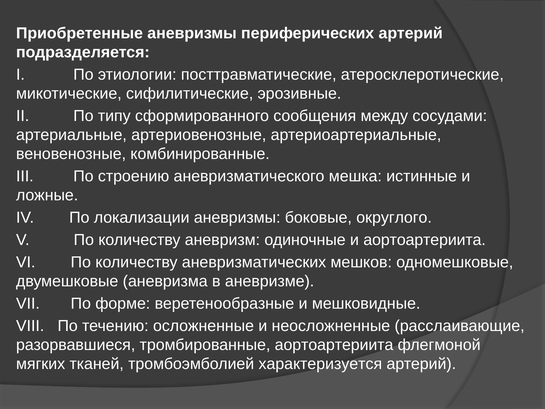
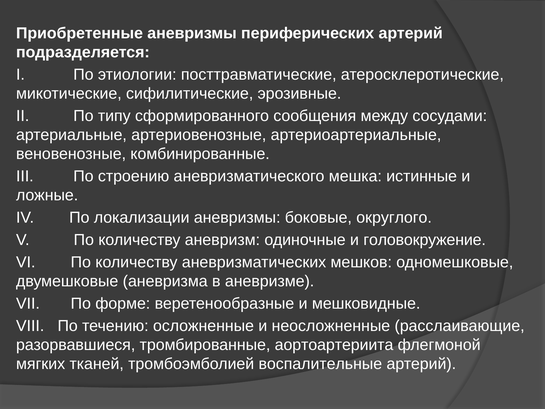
и аортоартериита: аортоартериита -> головокружение
характеризуется: характеризуется -> воспалительные
